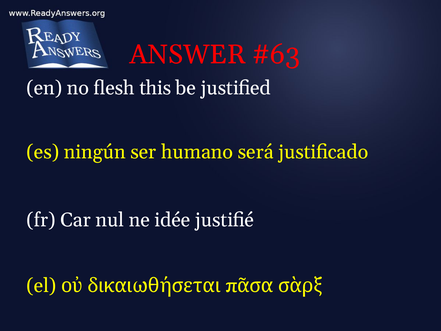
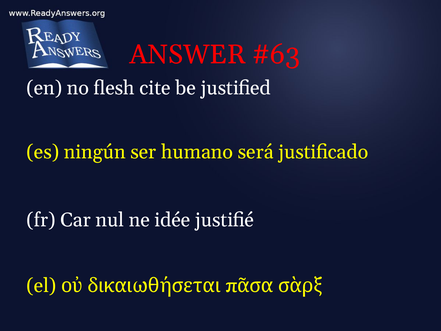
this: this -> cite
